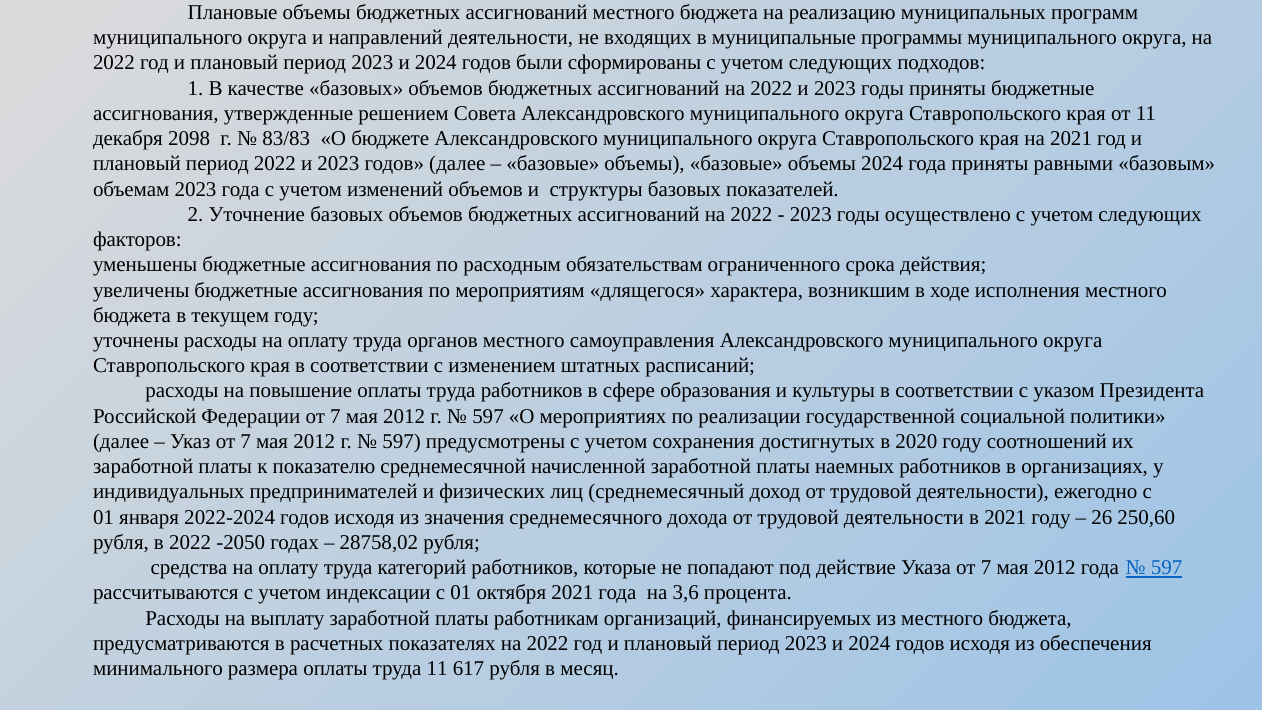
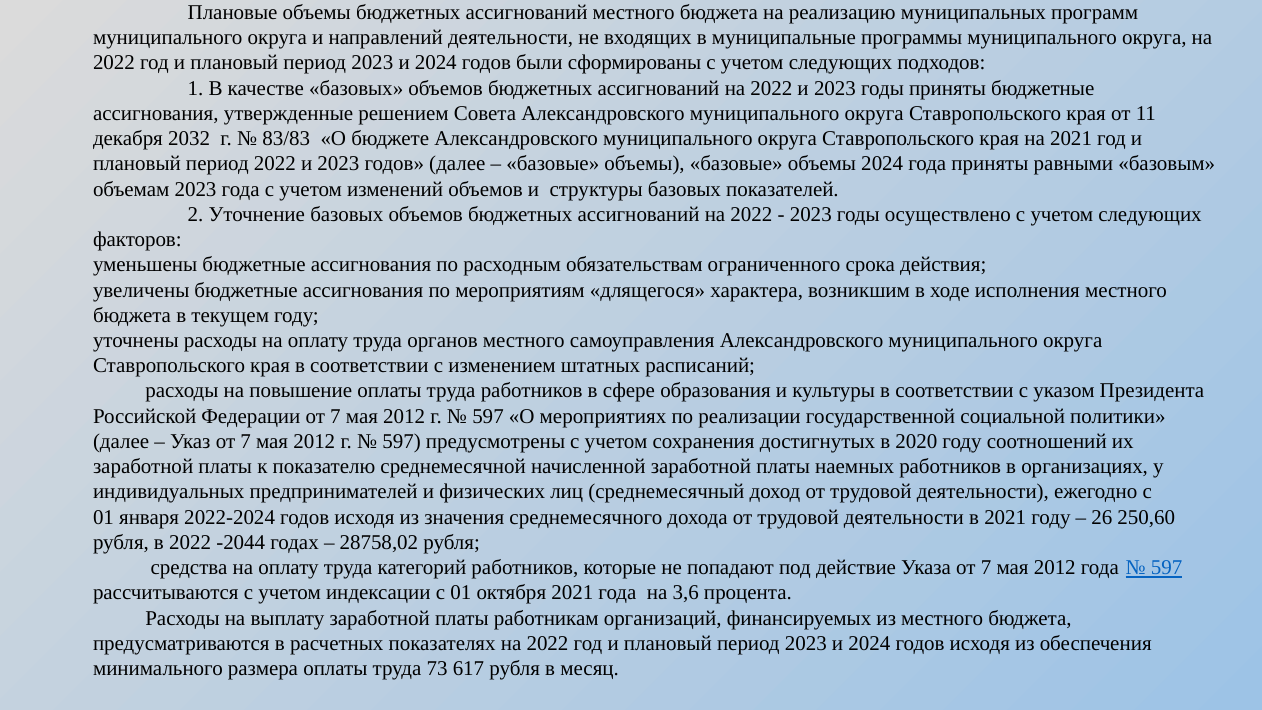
2098: 2098 -> 2032
-2050: -2050 -> -2044
труда 11: 11 -> 73
